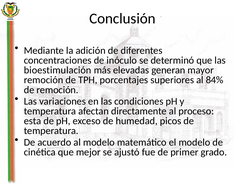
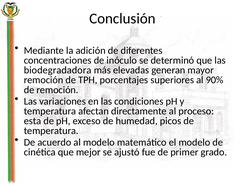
bioestimulación: bioestimulación -> biodegradadora
84%: 84% -> 90%
